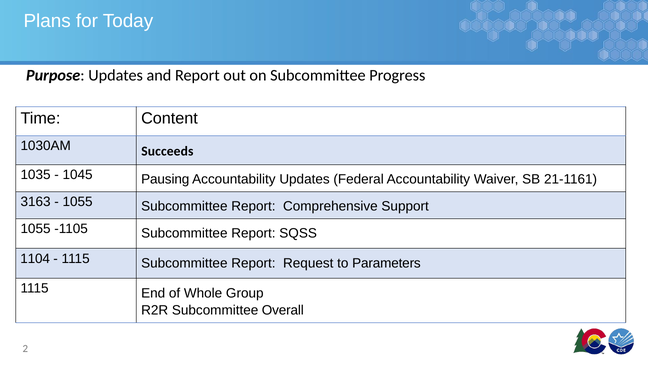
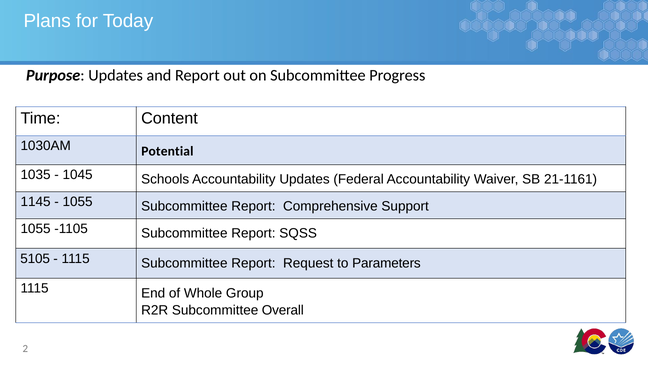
Succeeds: Succeeds -> Potential
Pausing: Pausing -> Schools
3163: 3163 -> 1145
1104: 1104 -> 5105
